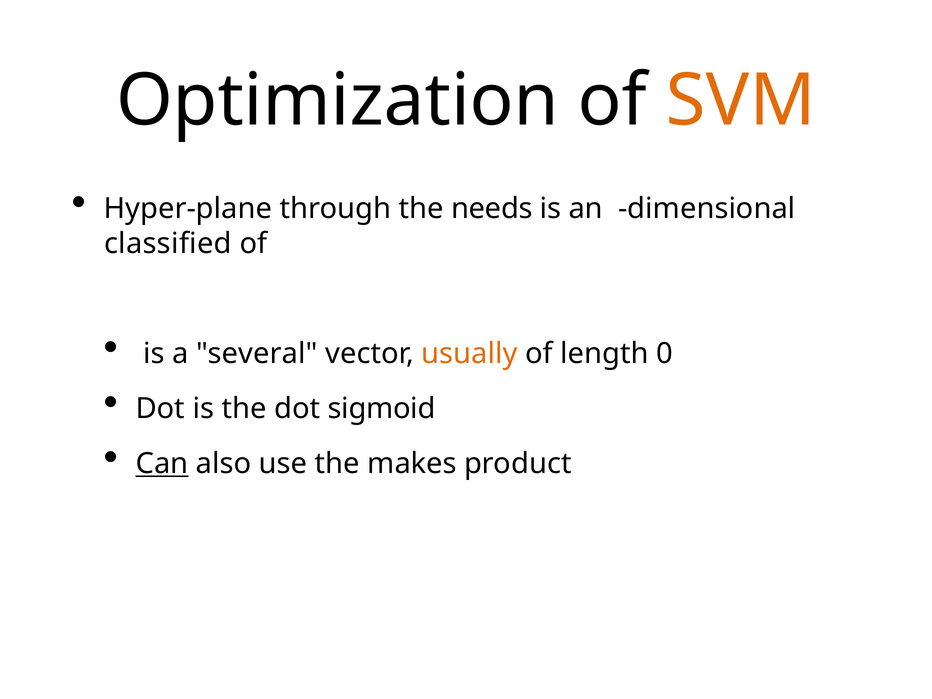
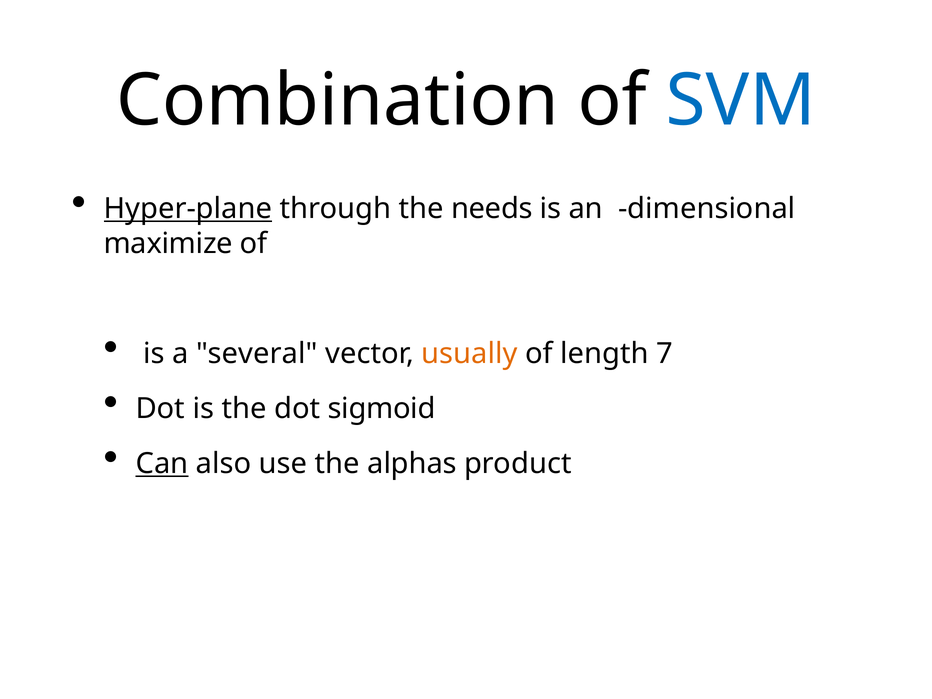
Optimization: Optimization -> Combination
SVM colour: orange -> blue
Hyper-plane underline: none -> present
classified: classified -> maximize
0: 0 -> 7
makes: makes -> alphas
